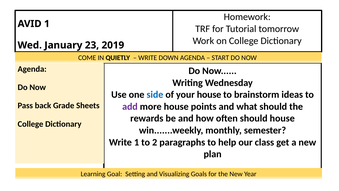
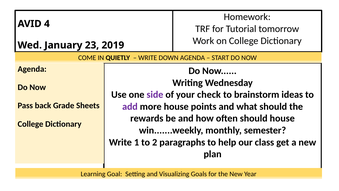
AVID 1: 1 -> 4
side colour: blue -> purple
your house: house -> check
